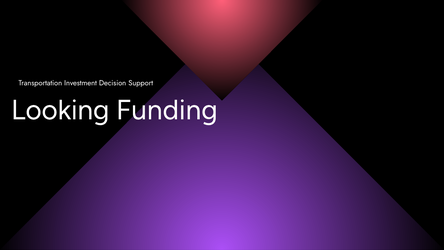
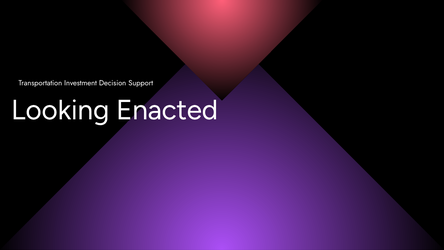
Funding: Funding -> Enacted
